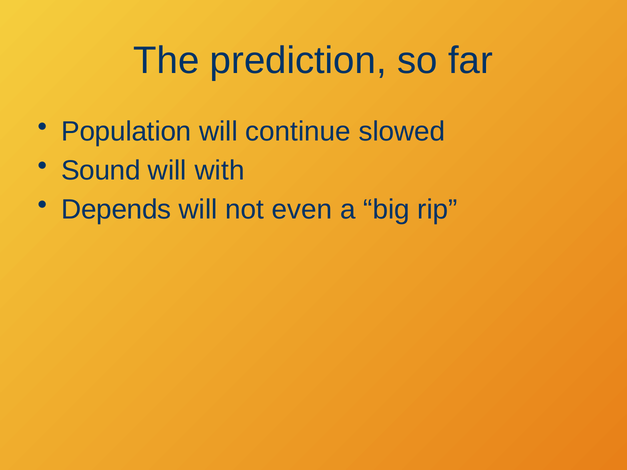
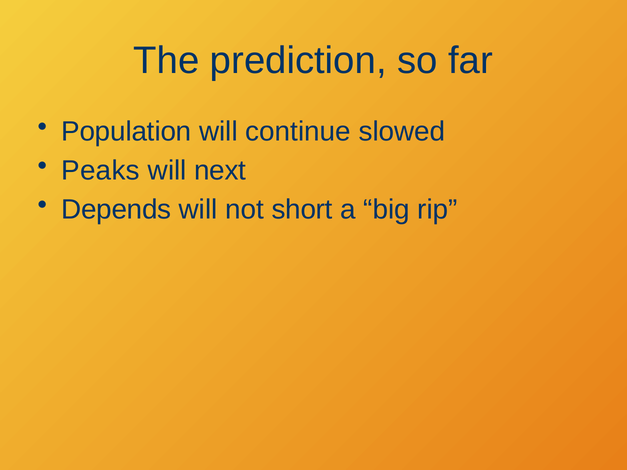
Sound: Sound -> Peaks
with: with -> next
even: even -> short
